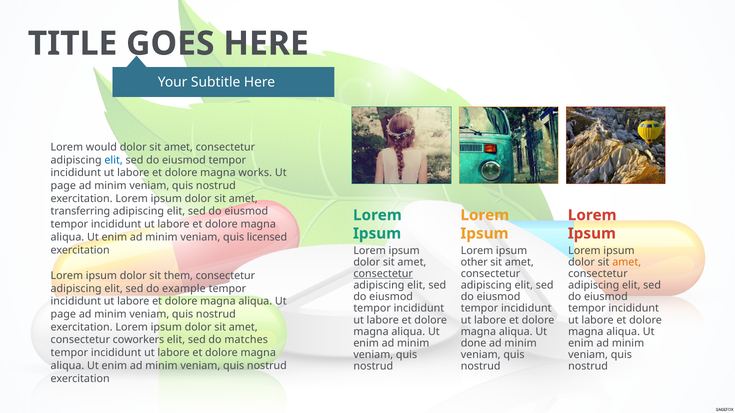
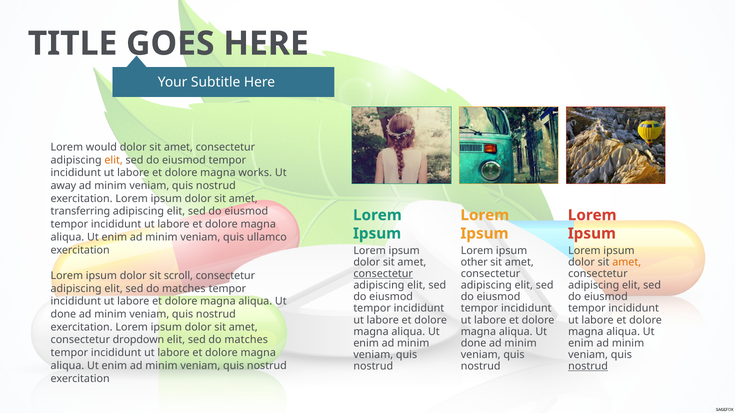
elit at (114, 160) colour: blue -> orange
page at (63, 186): page -> away
licensed: licensed -> ullamco
them: them -> scroll
example at (184, 289): example -> matches
page at (63, 315): page -> done
coworkers: coworkers -> dropdown
nostrud at (588, 367) underline: none -> present
